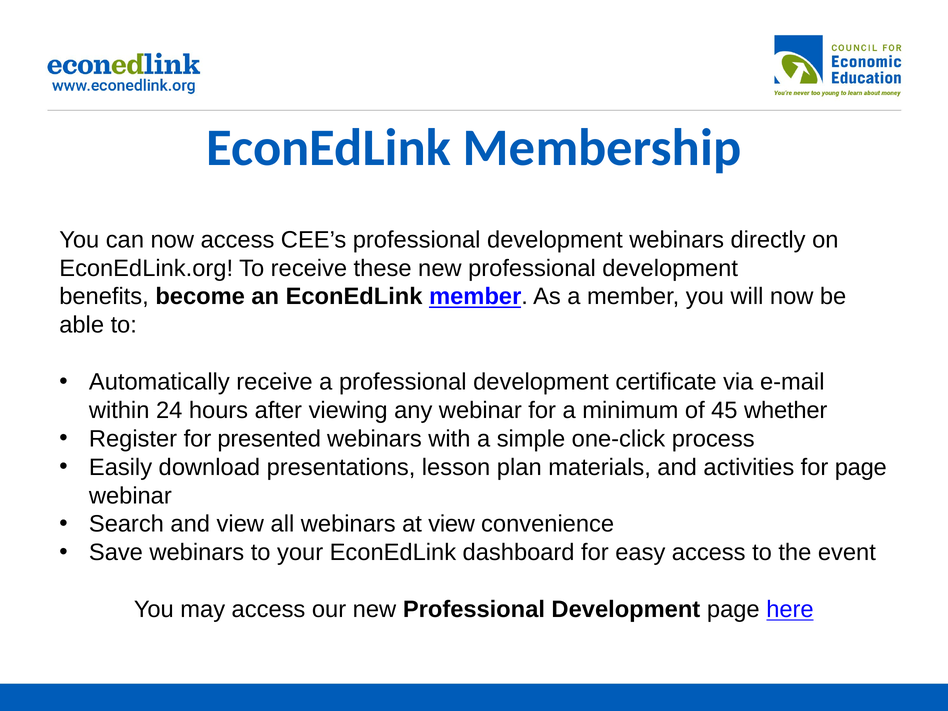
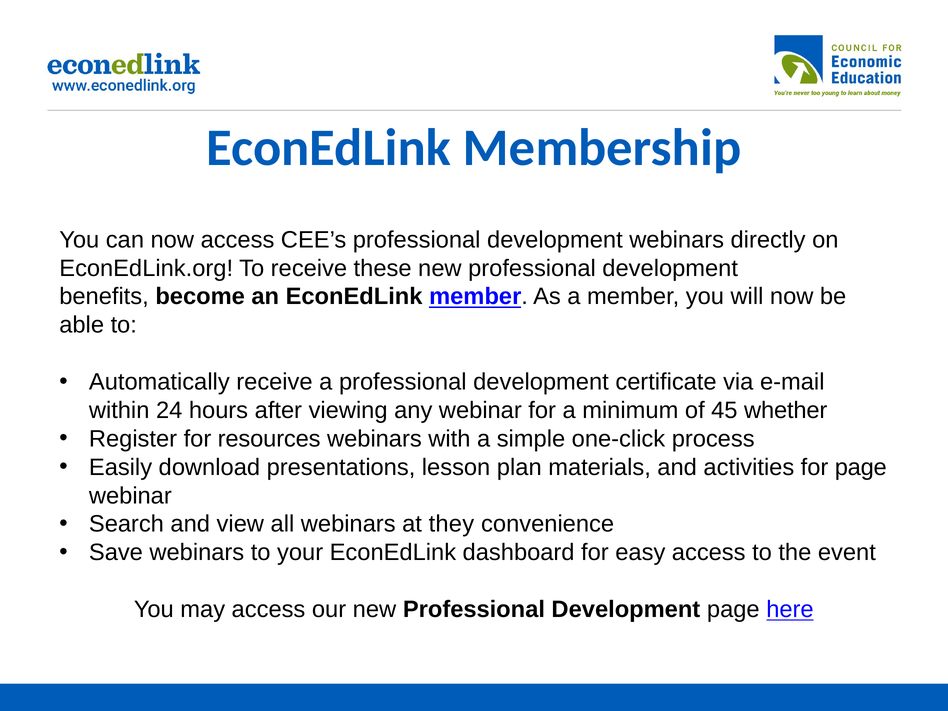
presented: presented -> resources
at view: view -> they
